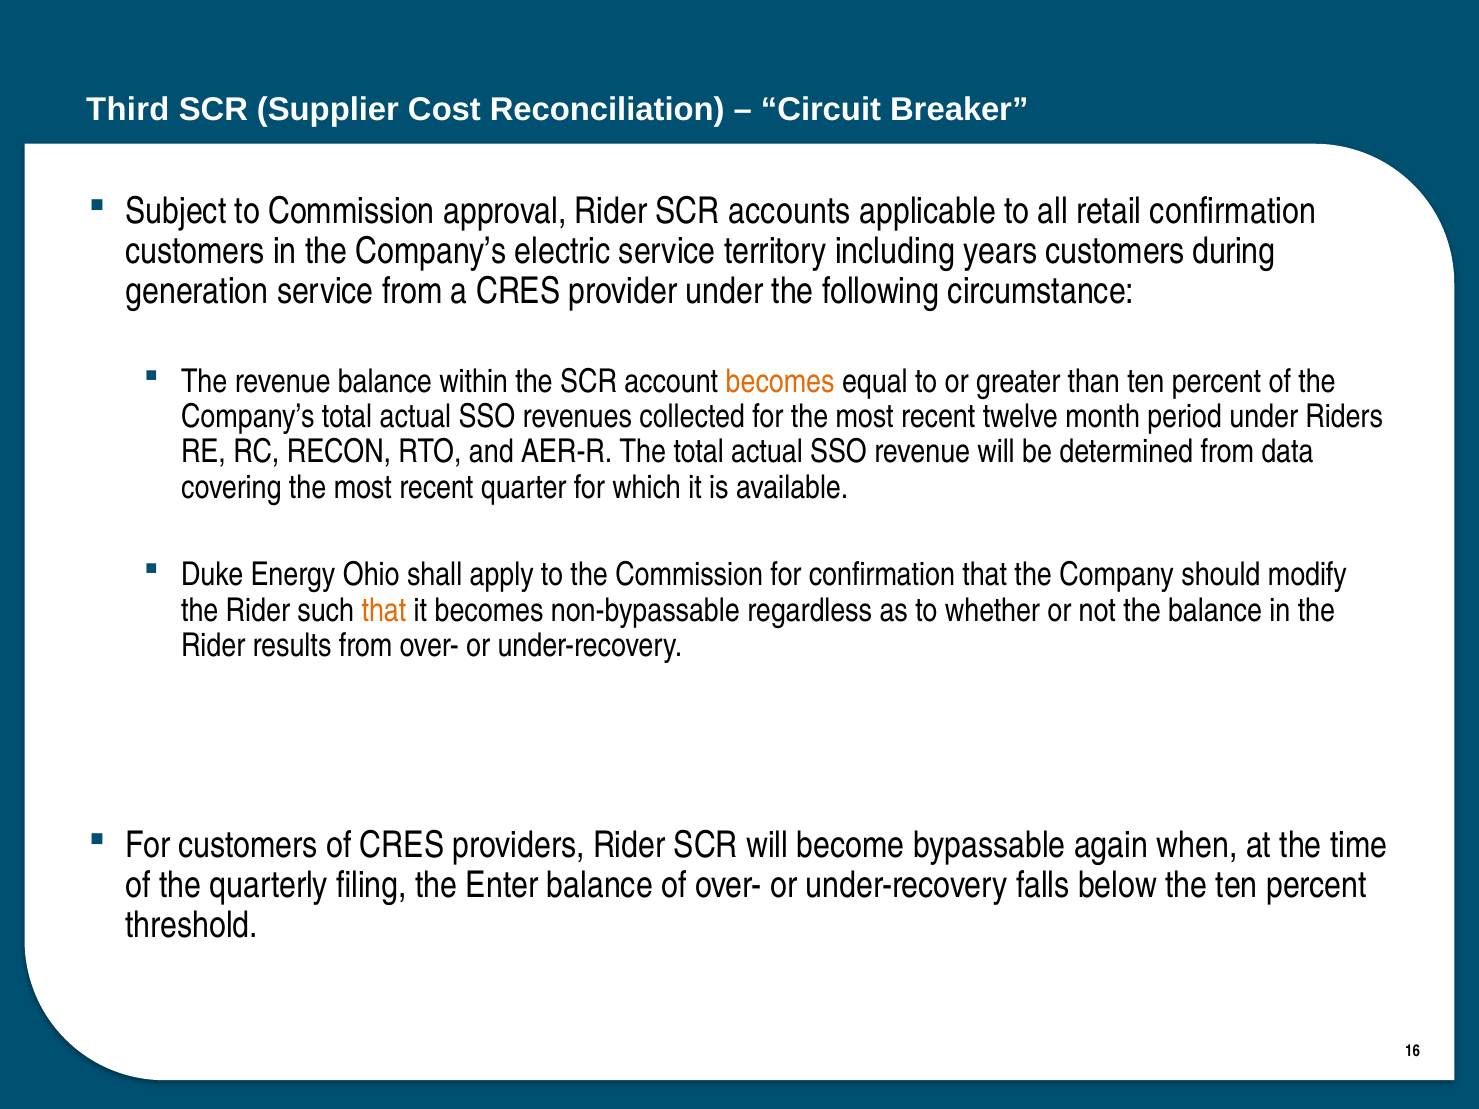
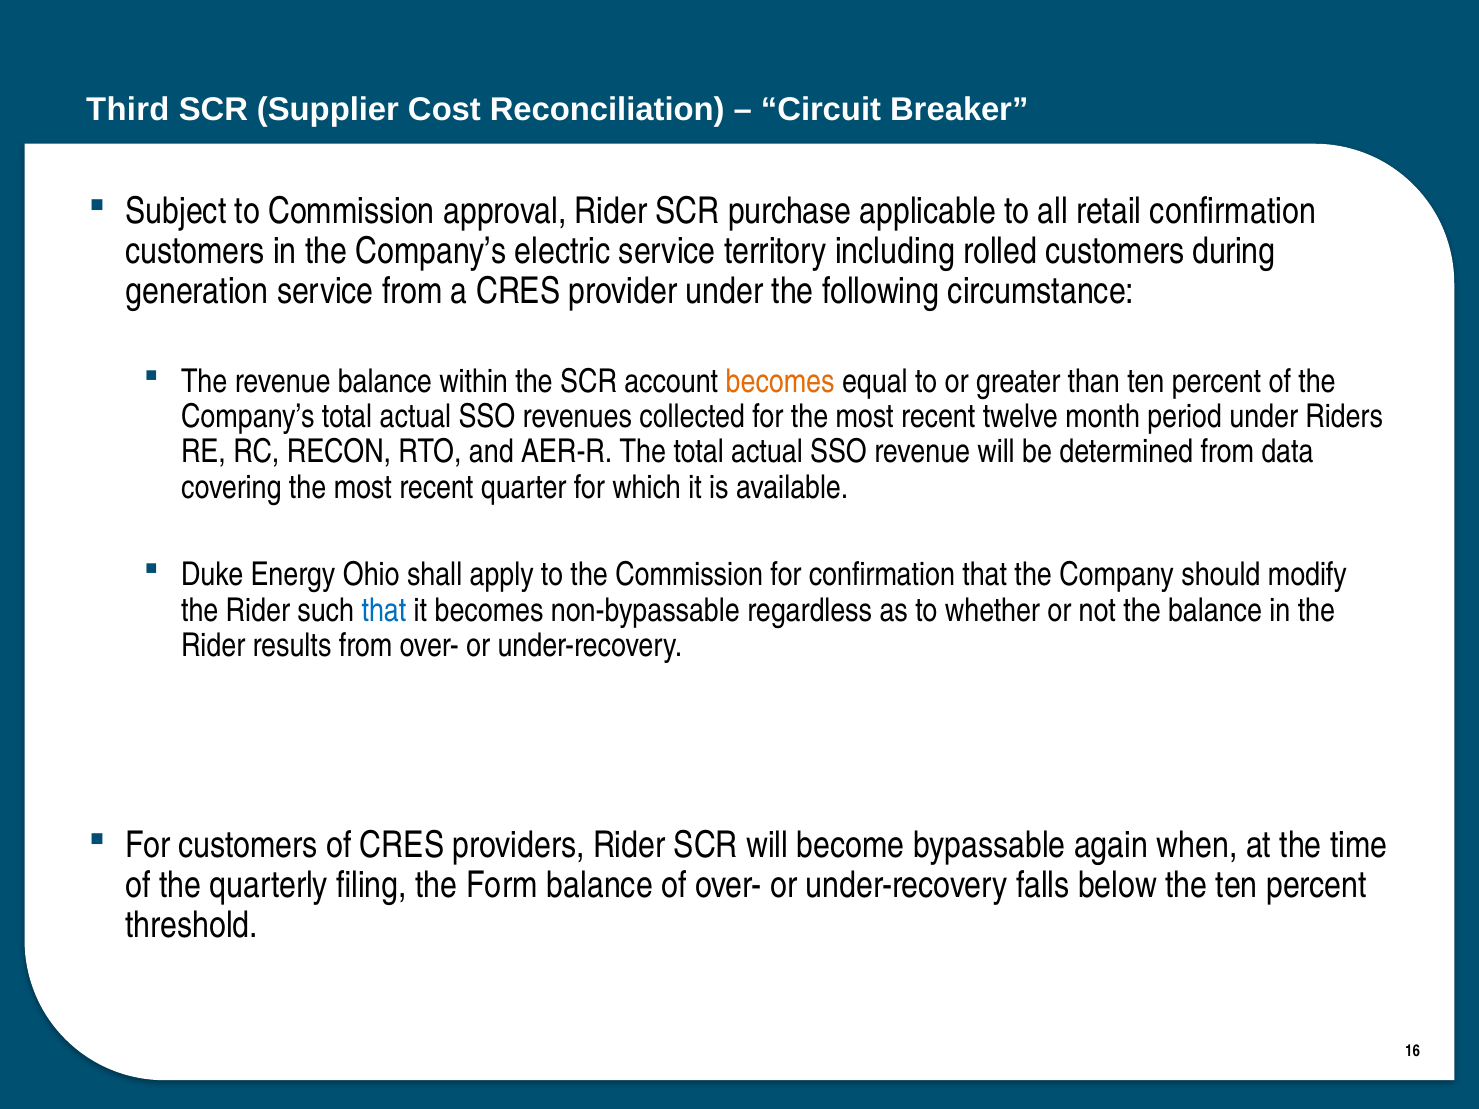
accounts: accounts -> purchase
years: years -> rolled
that at (384, 610) colour: orange -> blue
Enter: Enter -> Form
